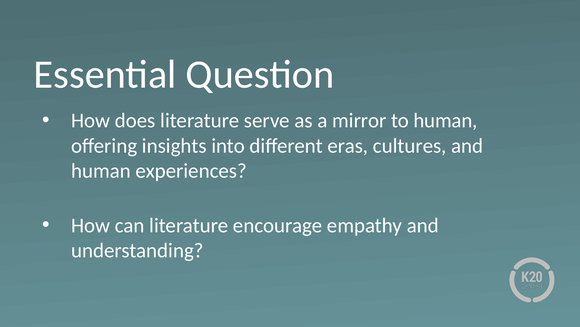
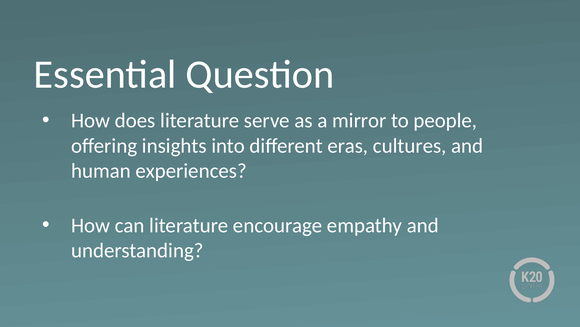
to human: human -> people
